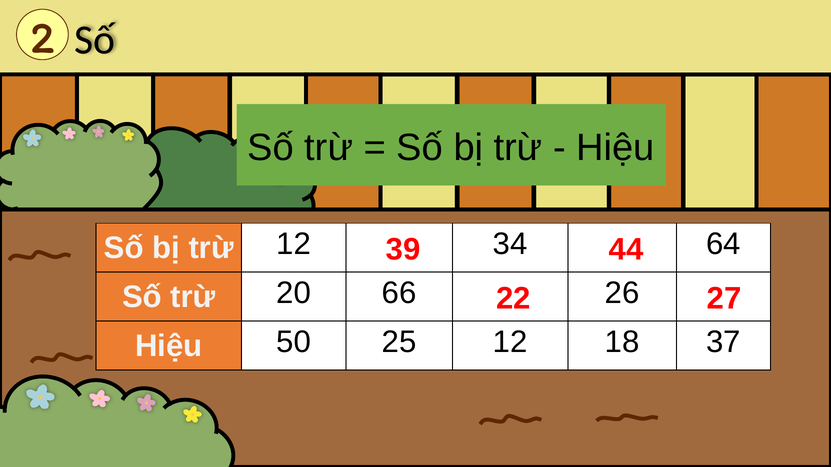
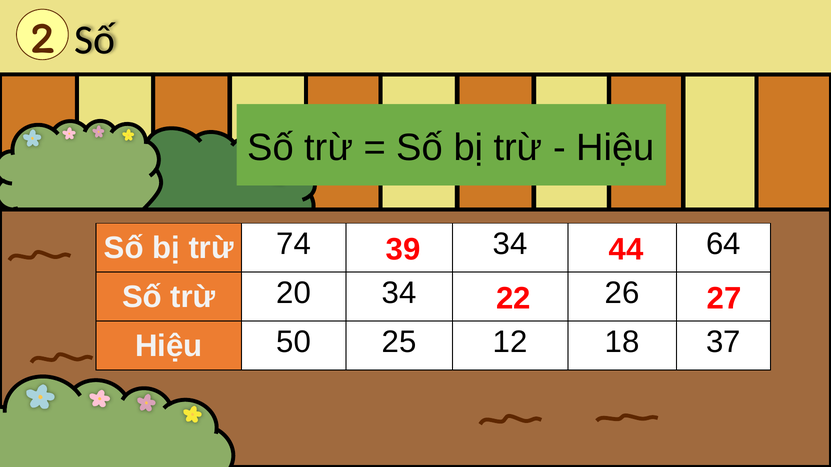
trừ 12: 12 -> 74
20 66: 66 -> 34
